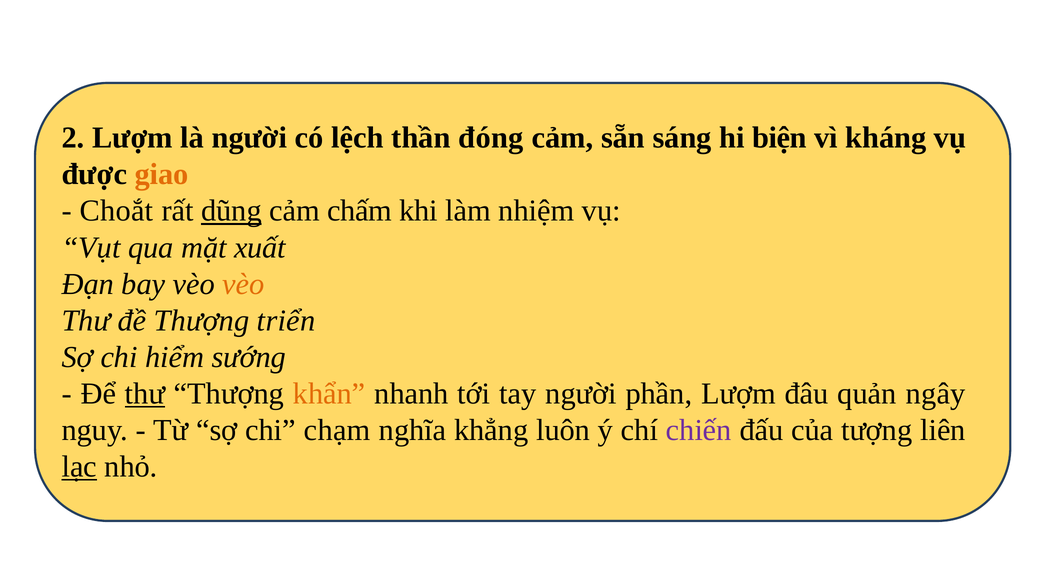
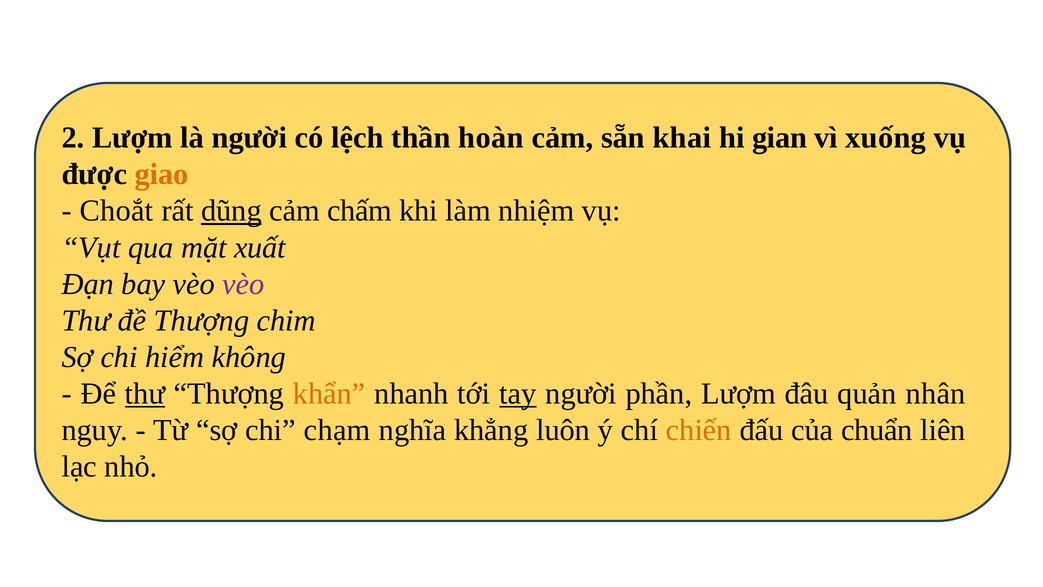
đóng: đóng -> hoàn
sáng: sáng -> khai
biện: biện -> gian
kháng: kháng -> xuống
vèo at (244, 284) colour: orange -> purple
triển: triển -> chim
sướng: sướng -> không
tay underline: none -> present
ngây: ngây -> nhân
chiến colour: purple -> orange
tượng: tượng -> chuẩn
lạc underline: present -> none
